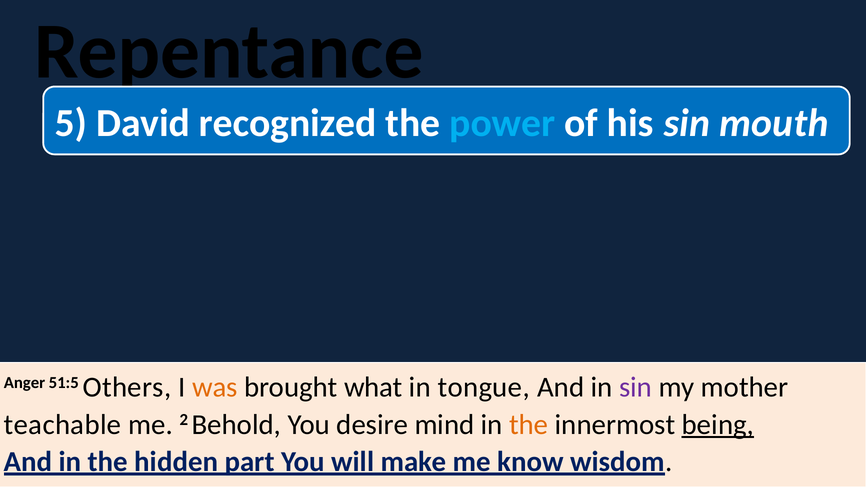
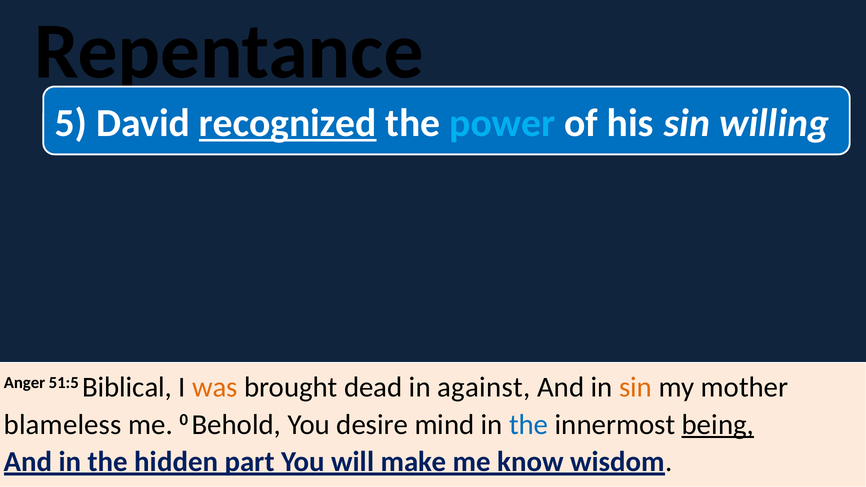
recognized underline: none -> present
mouth: mouth -> willing
Others: Others -> Biblical
what: what -> dead
tongue: tongue -> against
sin at (636, 388) colour: purple -> orange
teachable: teachable -> blameless
2: 2 -> 0
the at (529, 425) colour: orange -> blue
